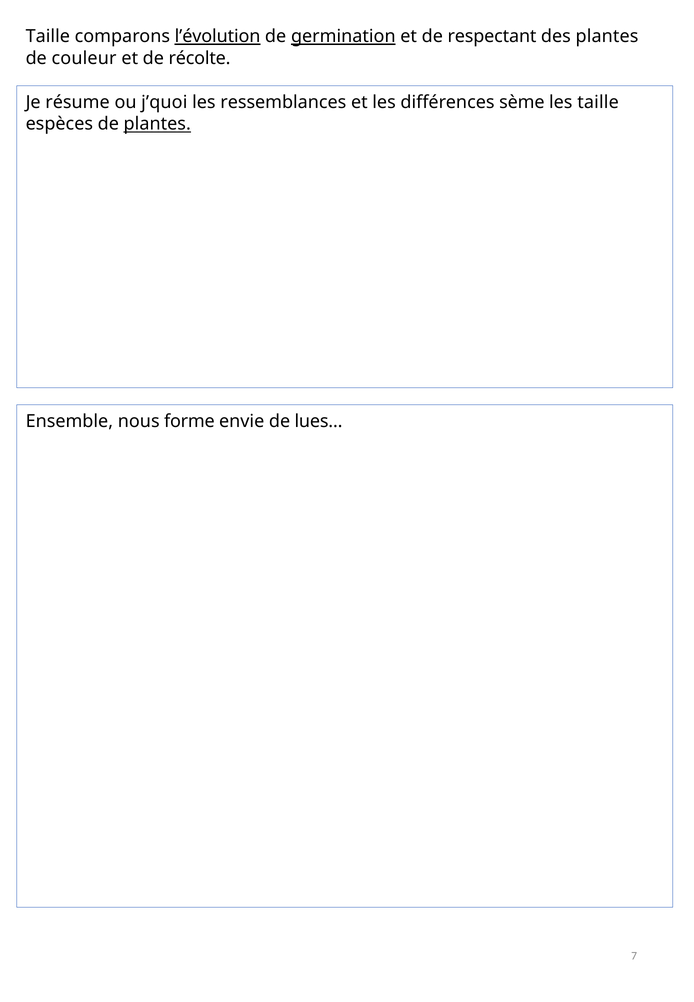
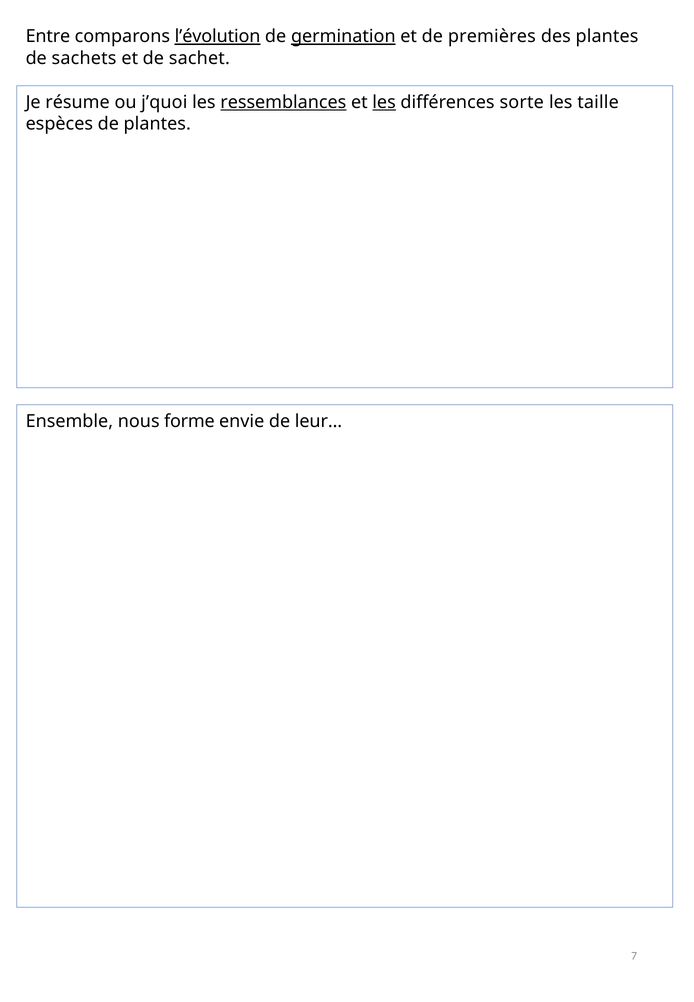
Taille at (48, 37): Taille -> Entre
respectant: respectant -> premières
couleur: couleur -> sachets
récolte: récolte -> sachet
ressemblances underline: none -> present
les at (384, 103) underline: none -> present
sème: sème -> sorte
plantes at (157, 124) underline: present -> none
lues…: lues… -> leur…
